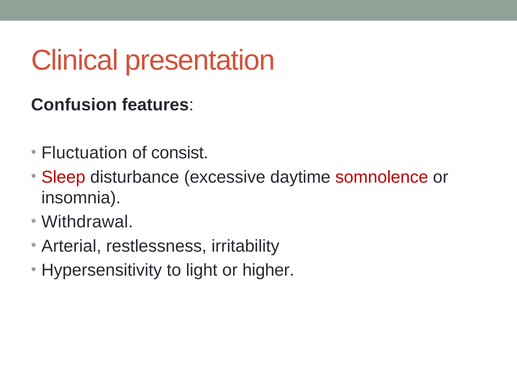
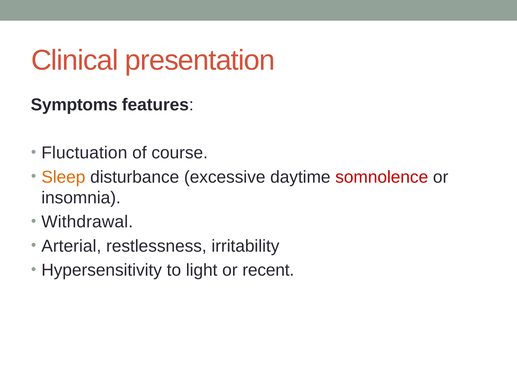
Confusion: Confusion -> Symptoms
consist: consist -> course
Sleep colour: red -> orange
higher: higher -> recent
